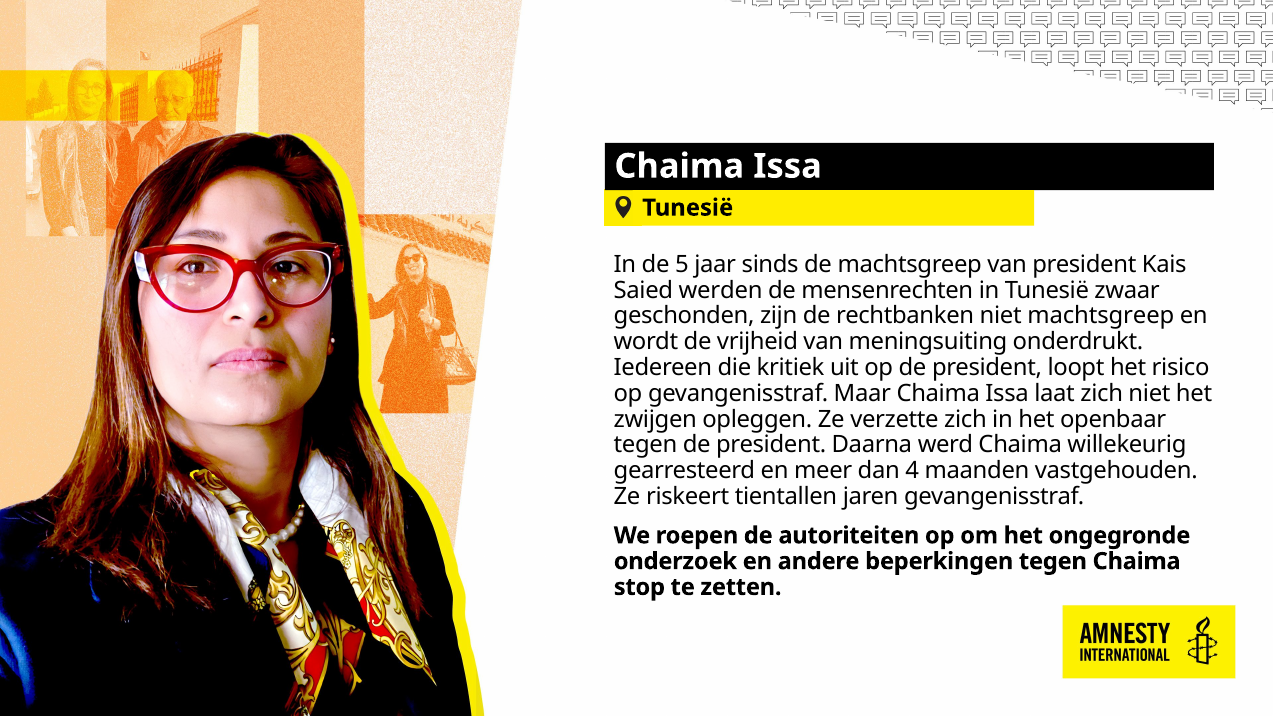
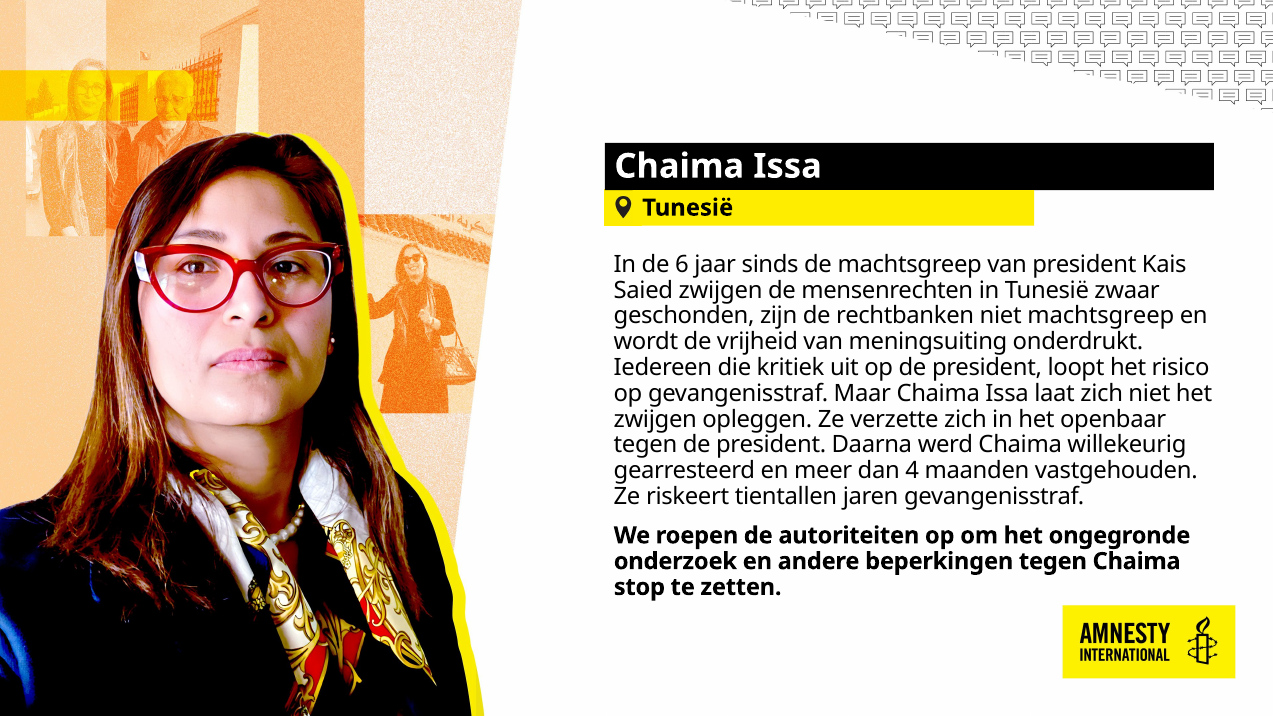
5: 5 -> 6
Saied werden: werden -> zwijgen
